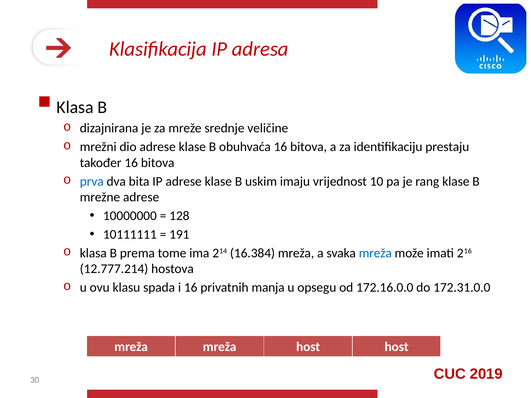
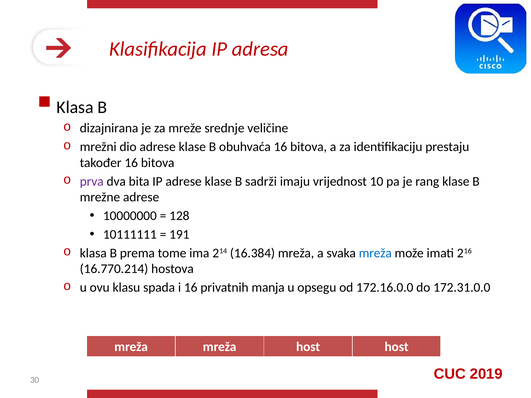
prva colour: blue -> purple
uskim: uskim -> sadrži
12.777.214: 12.777.214 -> 16.770.214
